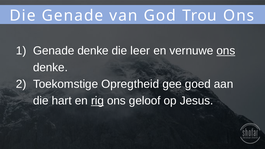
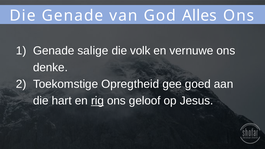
Trou: Trou -> Alles
Genade denke: denke -> salige
leer: leer -> volk
ons at (226, 51) underline: present -> none
